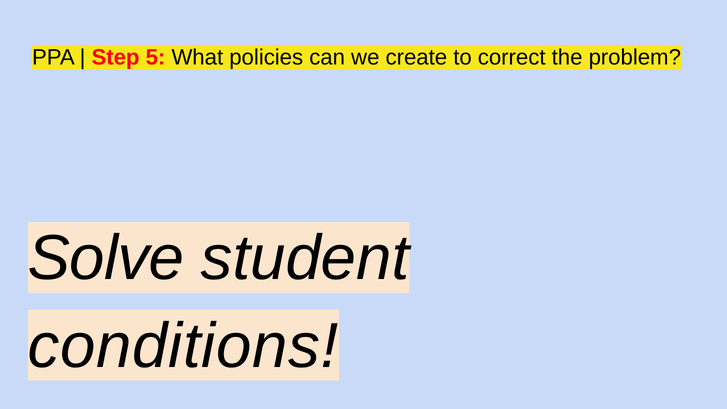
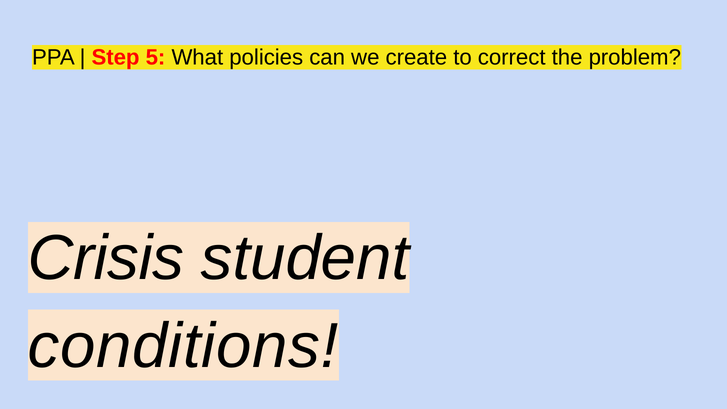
Solve: Solve -> Crisis
